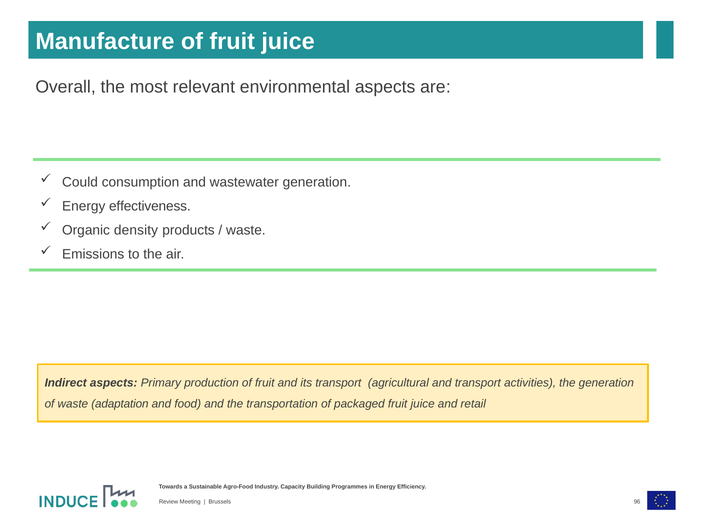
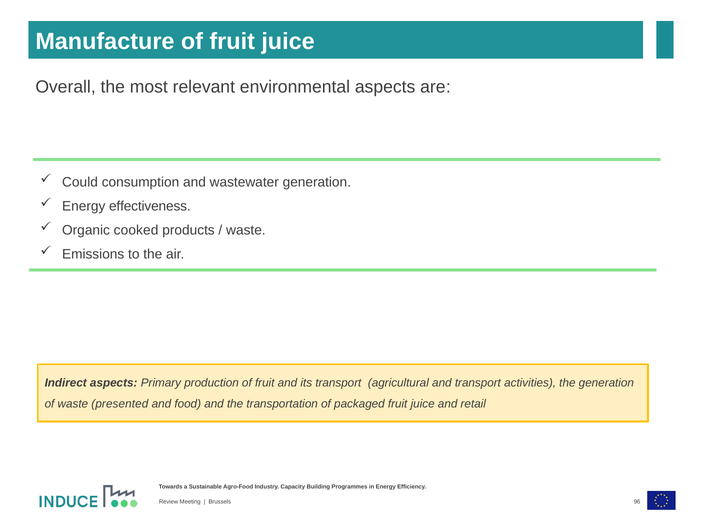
density: density -> cooked
adaptation: adaptation -> presented
